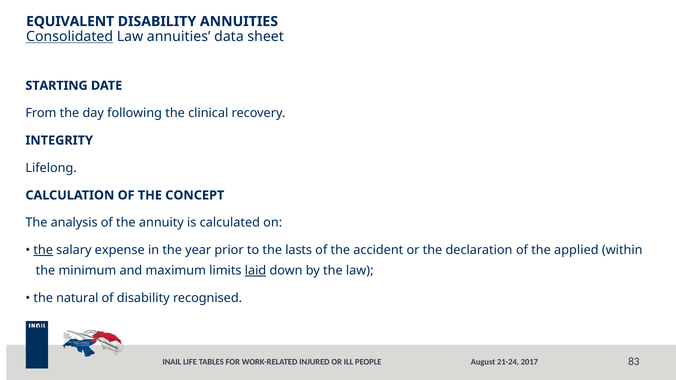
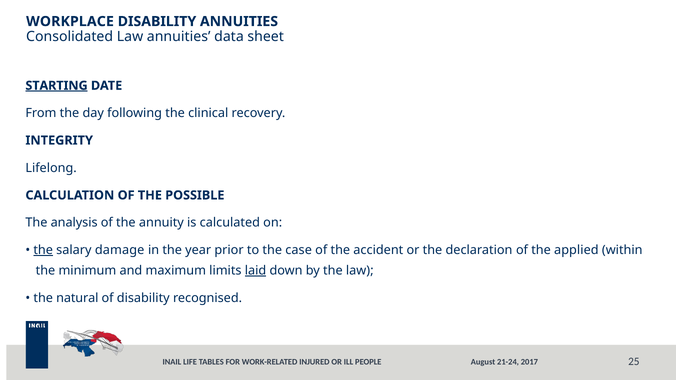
EQUIVALENT: EQUIVALENT -> WORKPLACE
Consolidated underline: present -> none
STARTING underline: none -> present
CONCEPT: CONCEPT -> POSSIBLE
expense: expense -> damage
lasts: lasts -> case
83: 83 -> 25
